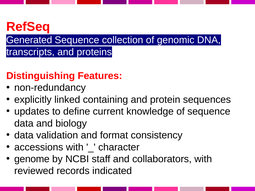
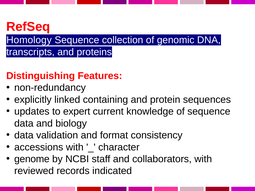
Generated: Generated -> Homology
define: define -> expert
